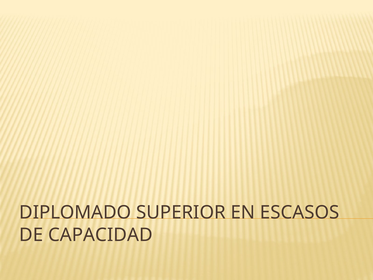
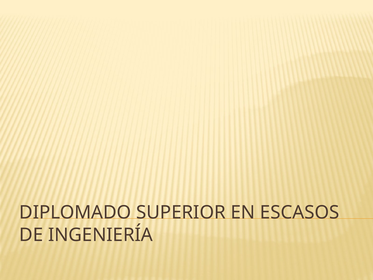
CAPACIDAD: CAPACIDAD -> INGENIERÍA
